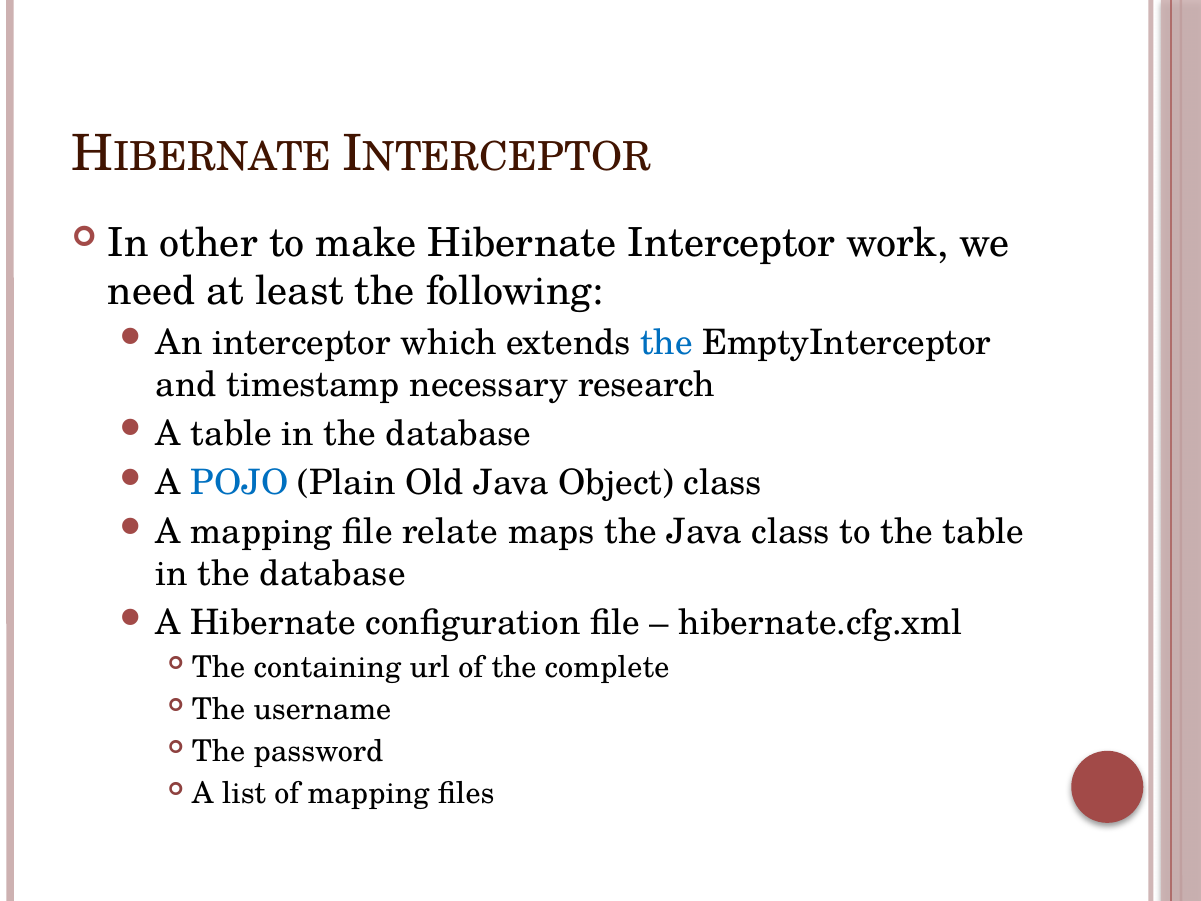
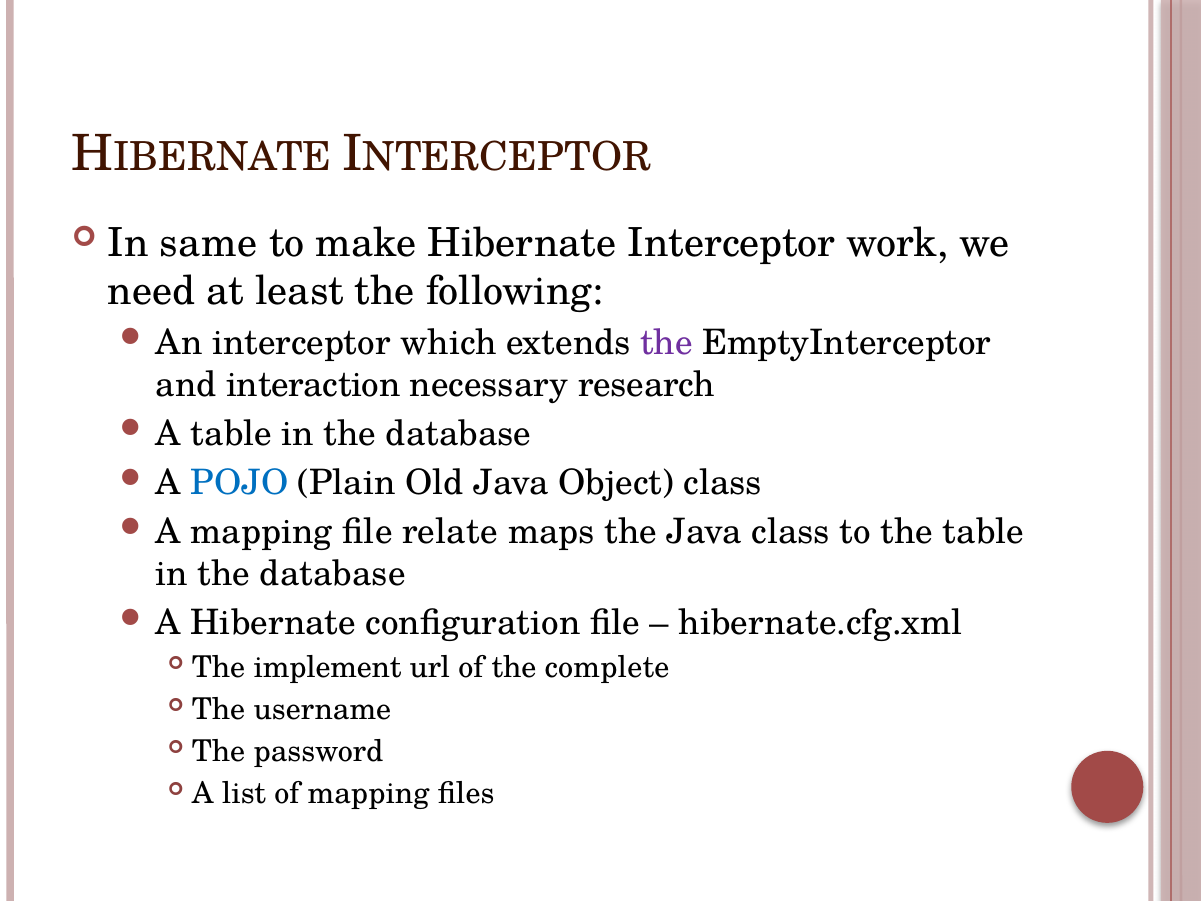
other: other -> same
the at (667, 343) colour: blue -> purple
timestamp: timestamp -> interaction
containing: containing -> implement
